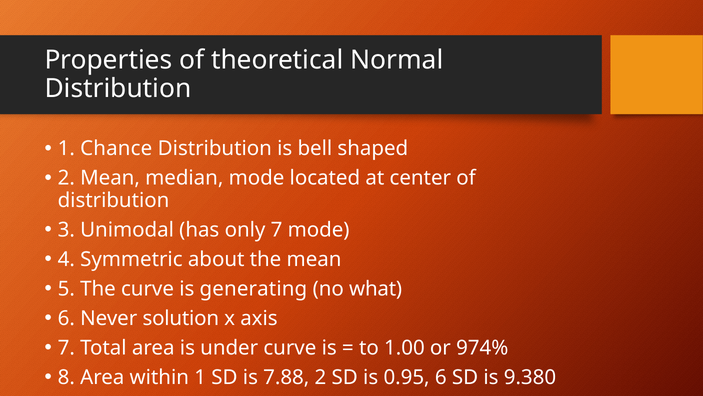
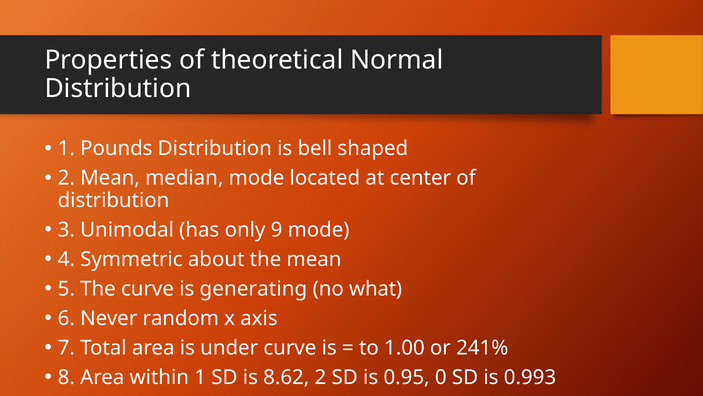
Chance: Chance -> Pounds
only 7: 7 -> 9
solution: solution -> random
974%: 974% -> 241%
7.88: 7.88 -> 8.62
0.95 6: 6 -> 0
9.380: 9.380 -> 0.993
